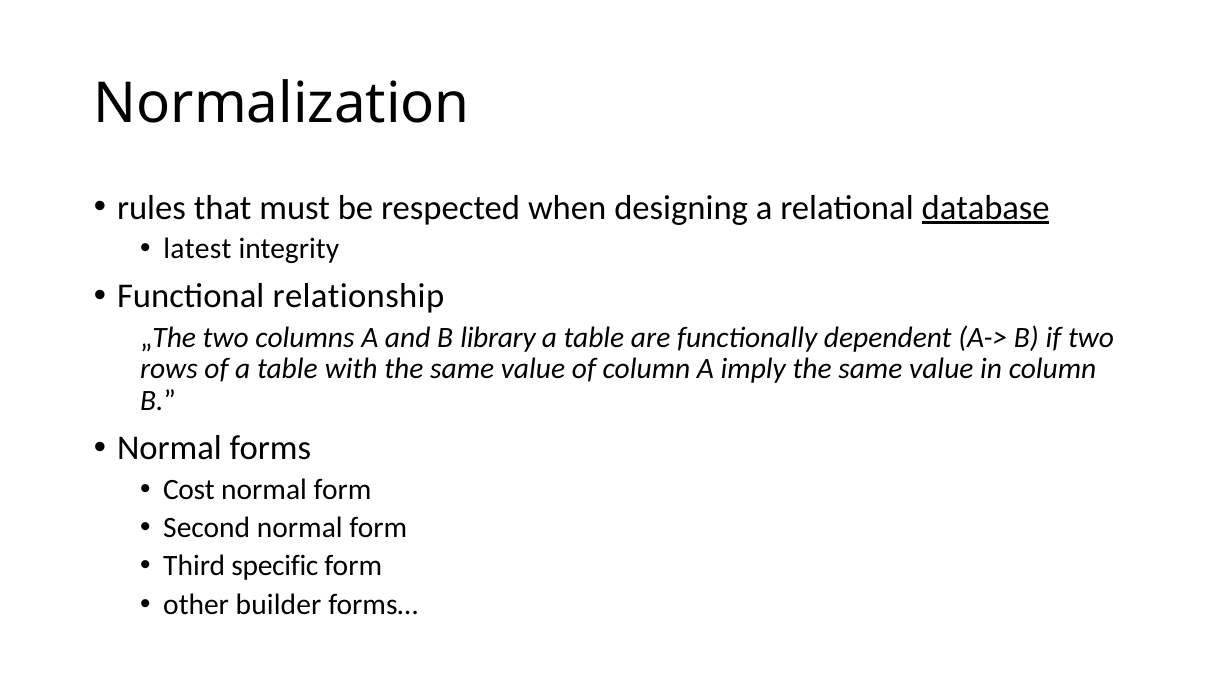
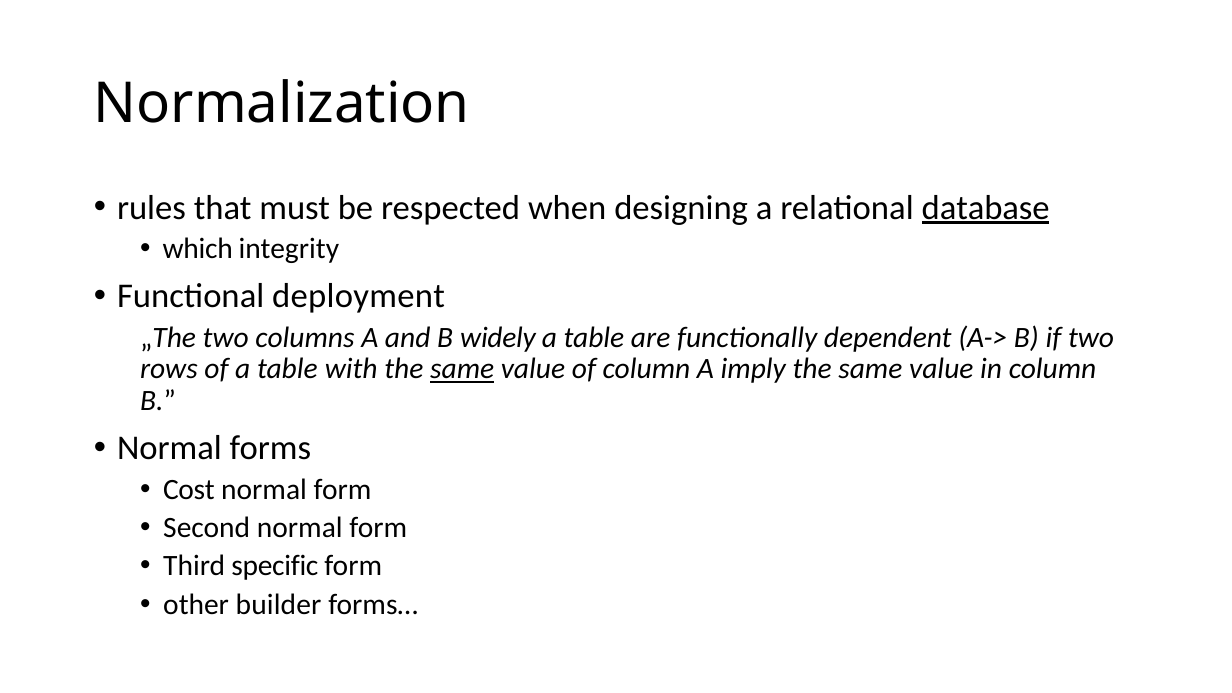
latest: latest -> which
relationship: relationship -> deployment
library: library -> widely
same at (462, 369) underline: none -> present
